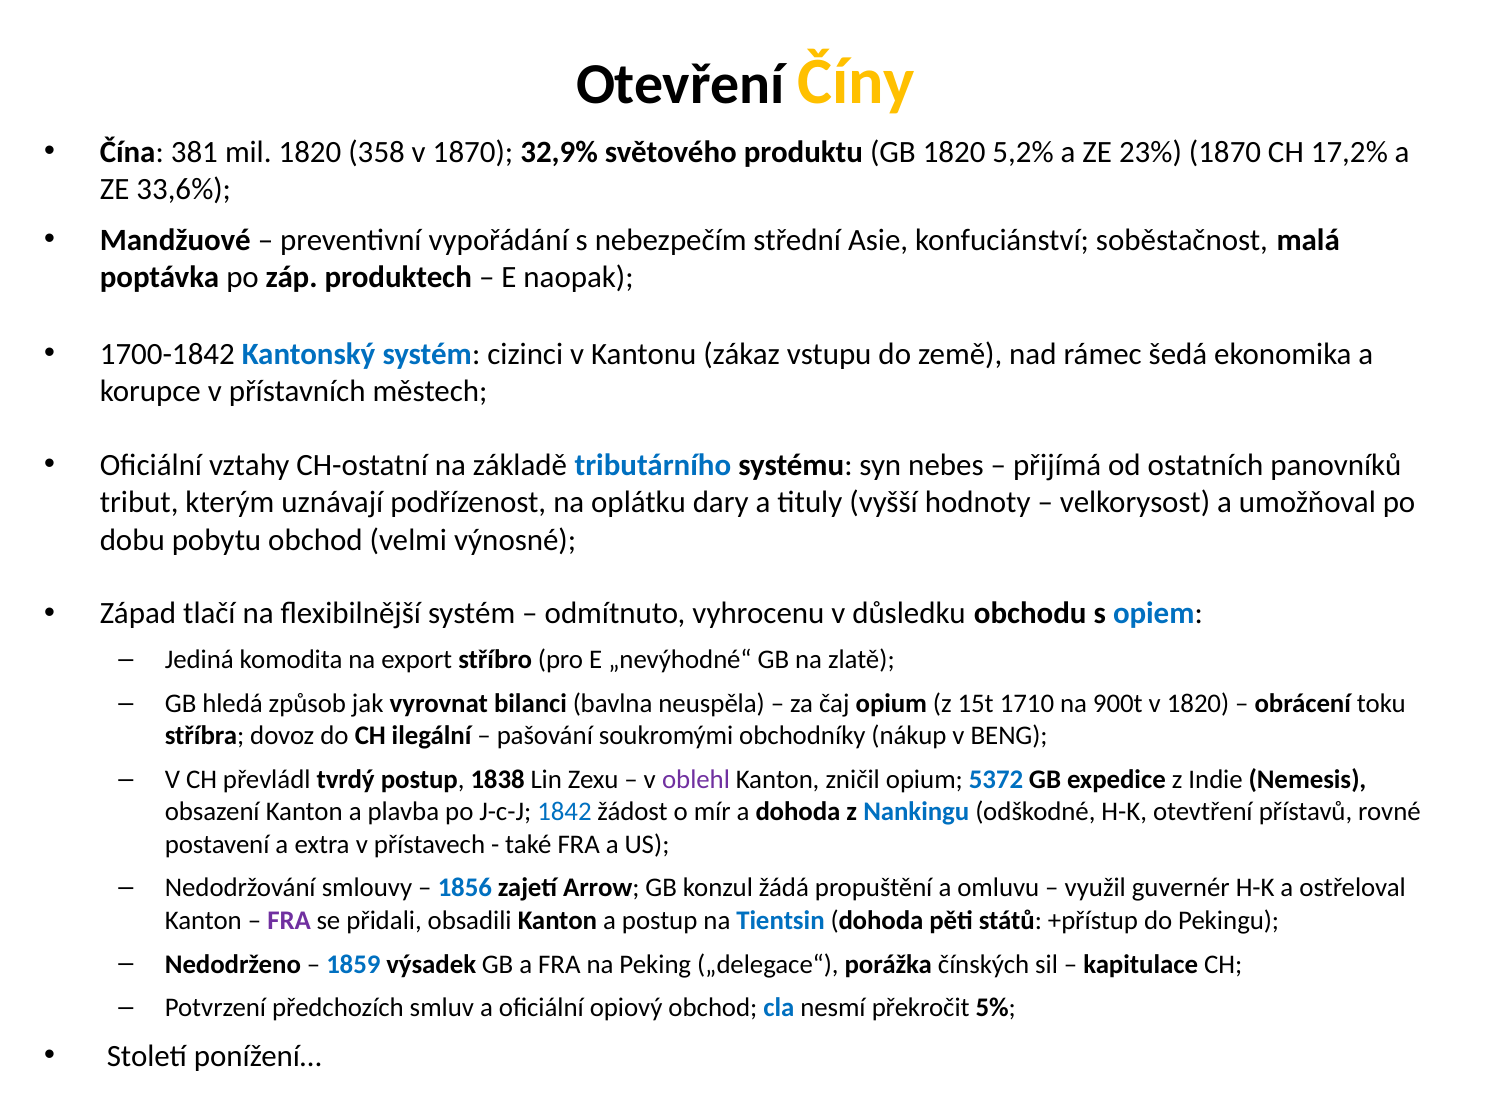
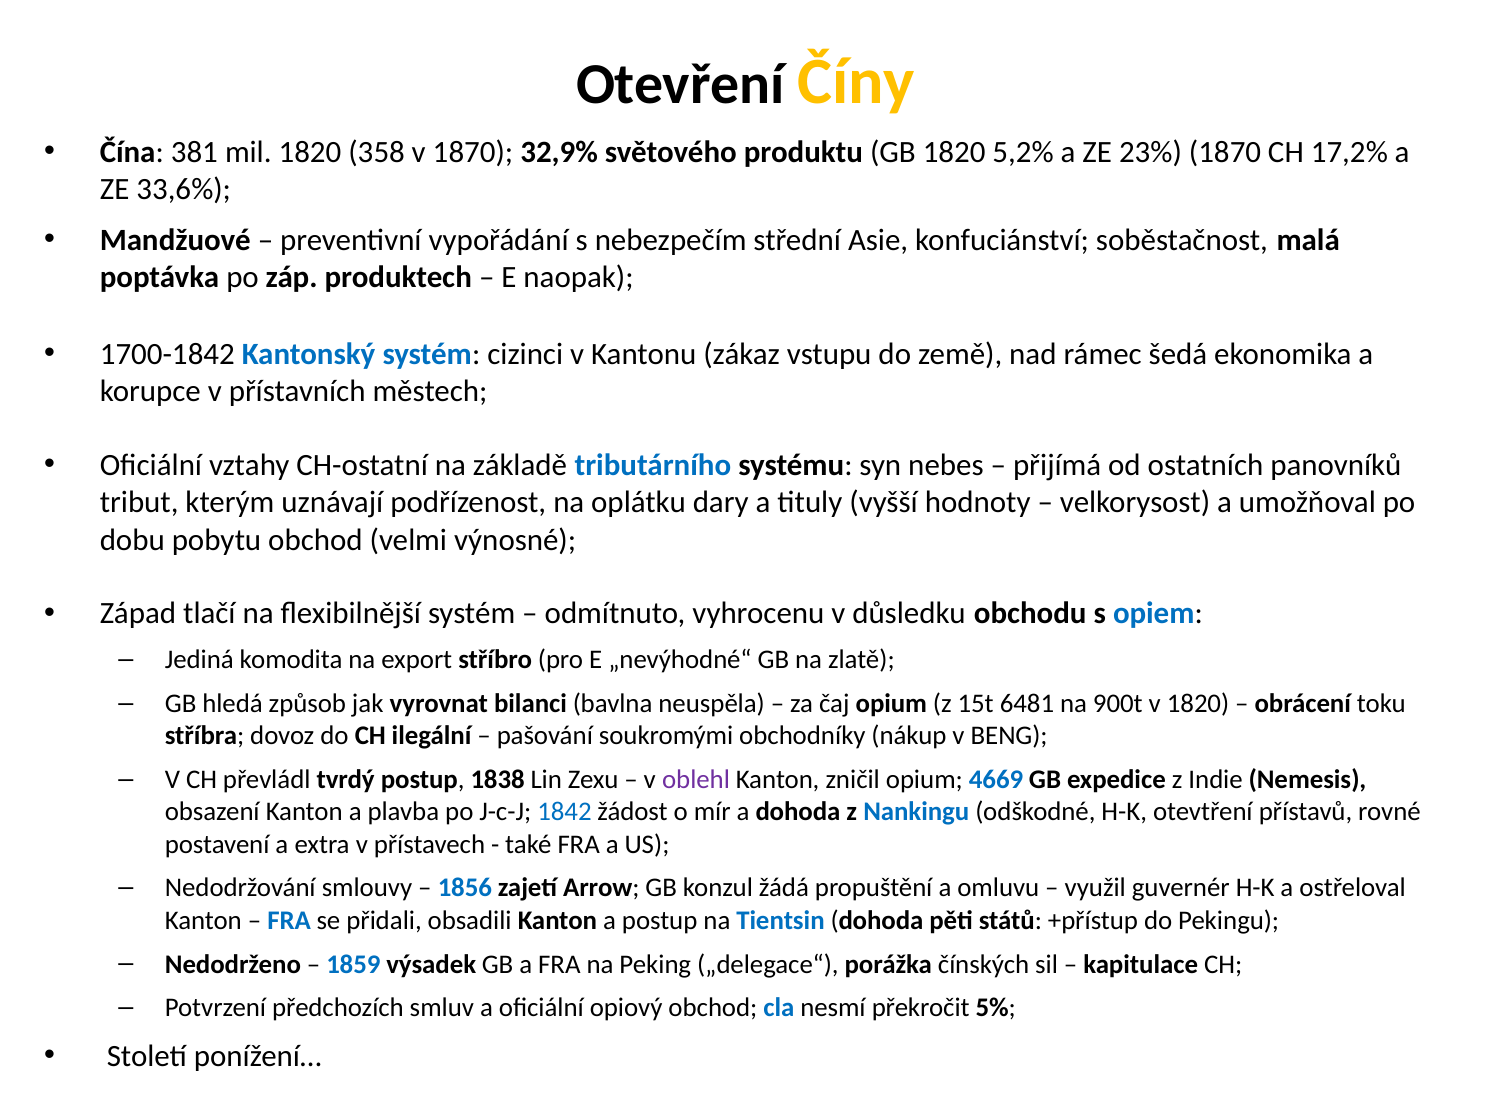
1710: 1710 -> 6481
5372: 5372 -> 4669
FRA at (289, 921) colour: purple -> blue
